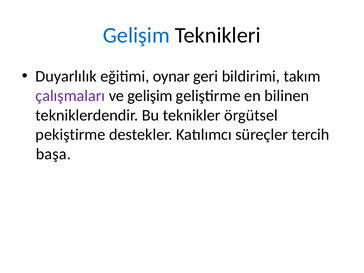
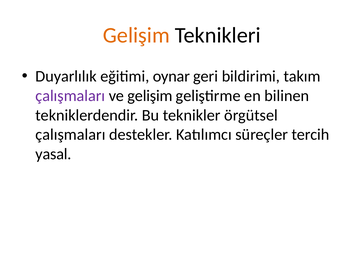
Gelişim at (136, 35) colour: blue -> orange
pekiştirme at (70, 135): pekiştirme -> çalışmaları
başa: başa -> yasal
